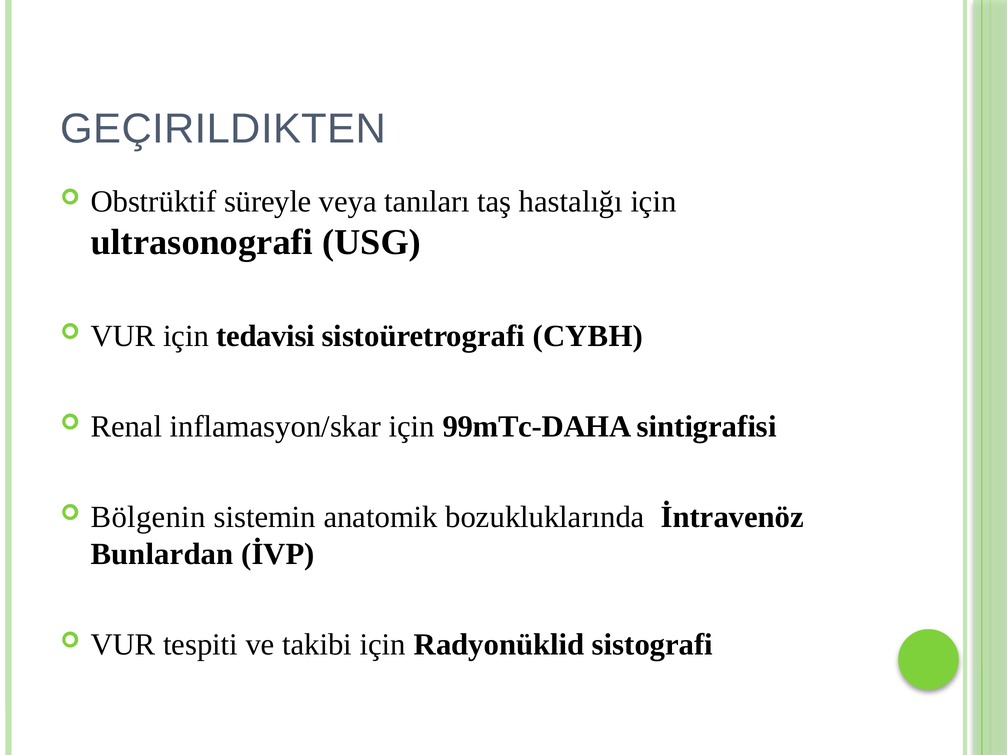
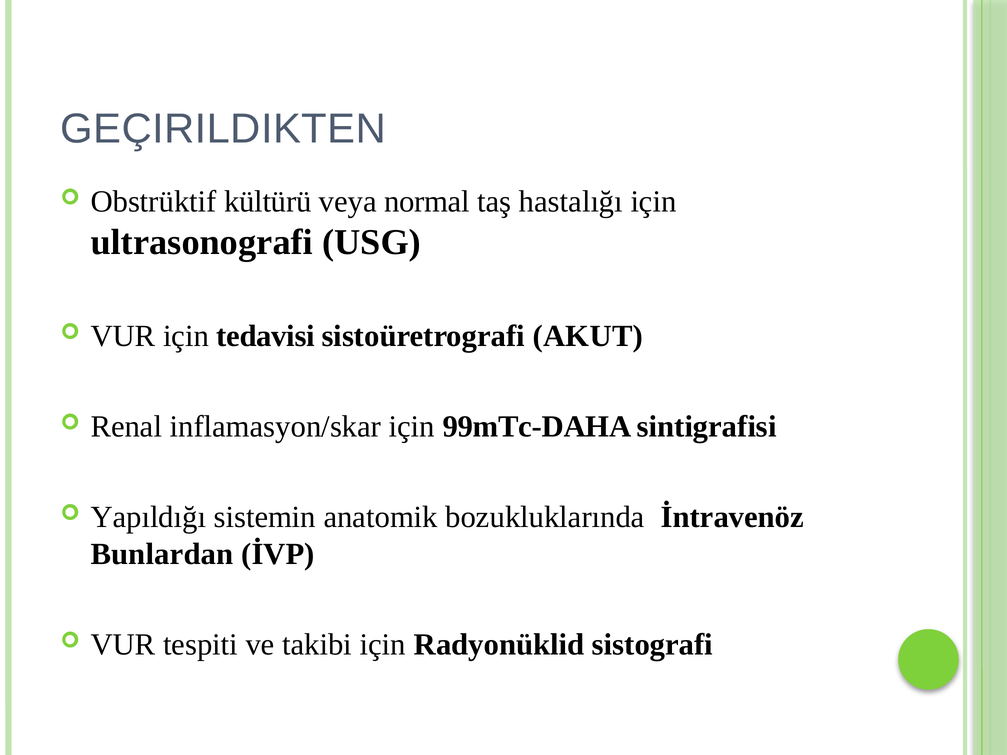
süreyle: süreyle -> kültürü
tanıları: tanıları -> normal
CYBH: CYBH -> AKUT
Bölgenin: Bölgenin -> Yapıldığı
